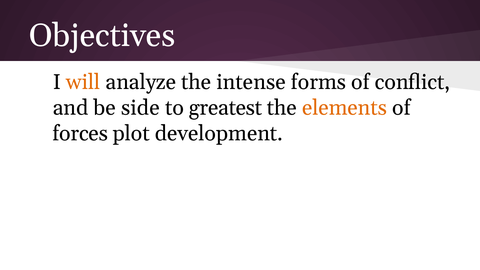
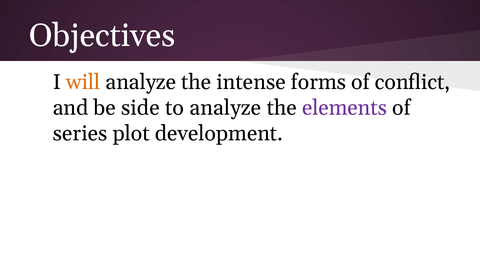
to greatest: greatest -> analyze
elements colour: orange -> purple
forces: forces -> series
